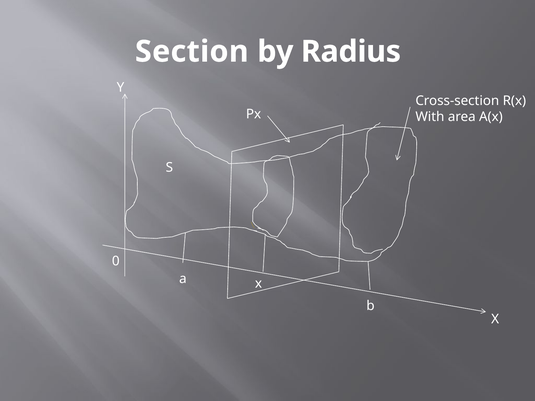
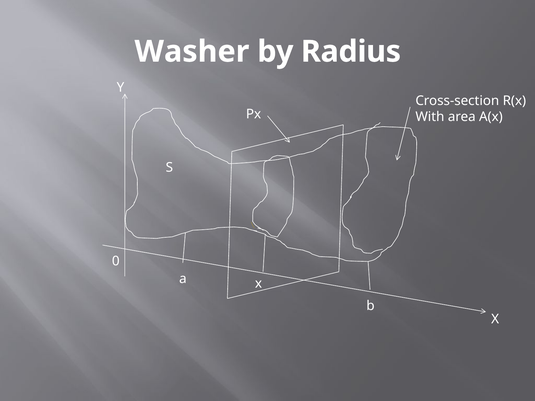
Section: Section -> Washer
